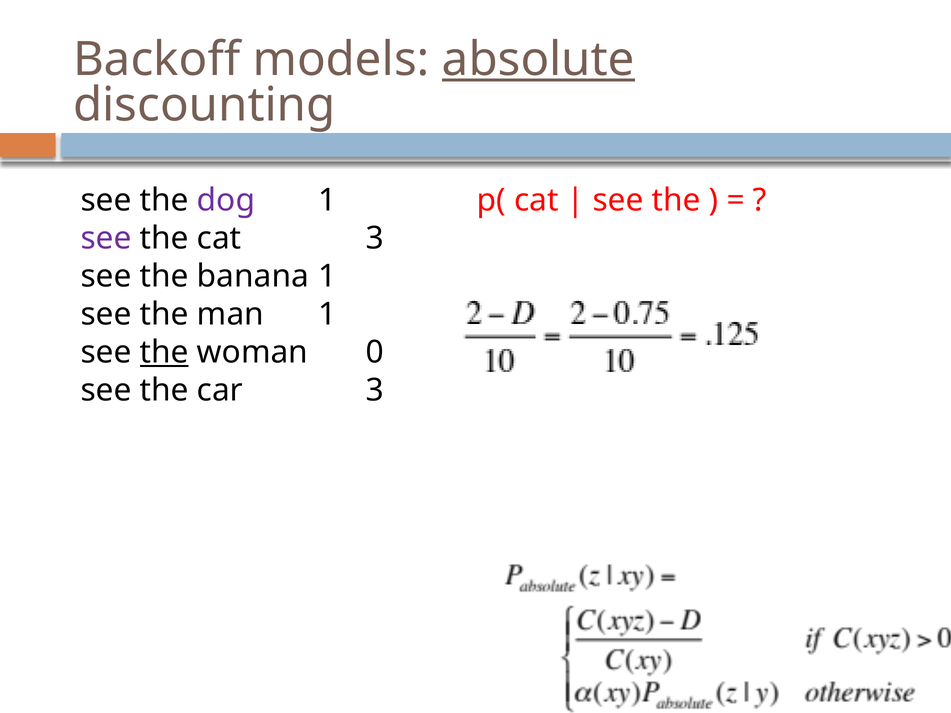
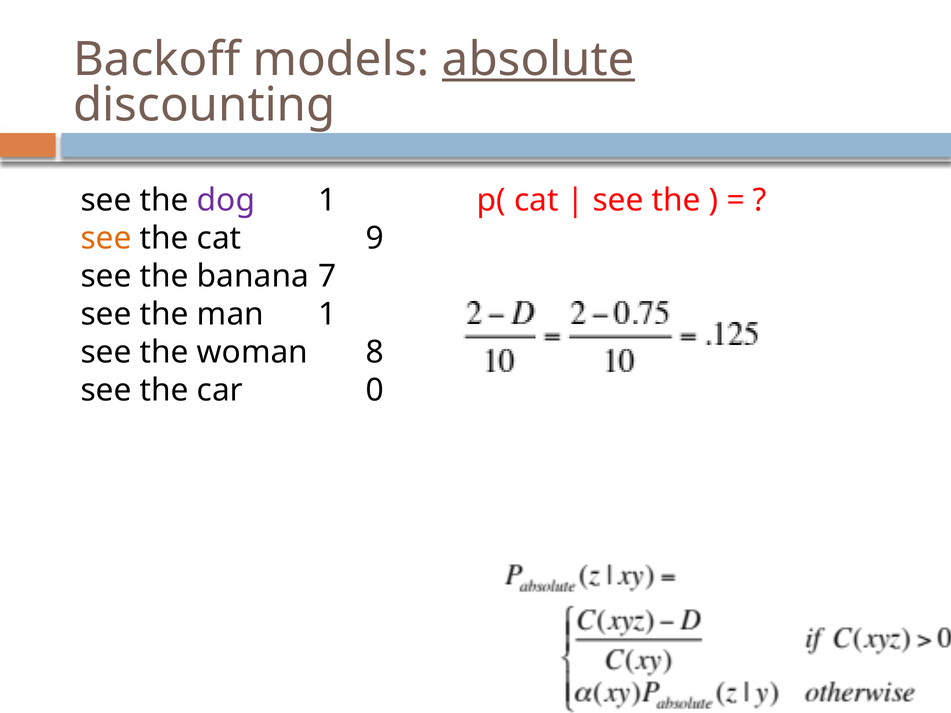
see at (106, 238) colour: purple -> orange
cat 3: 3 -> 9
banana 1: 1 -> 7
the at (164, 352) underline: present -> none
0: 0 -> 8
car 3: 3 -> 0
